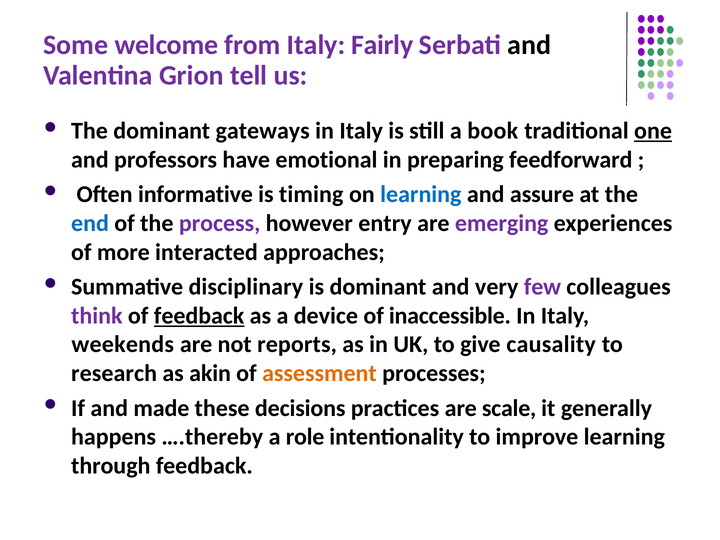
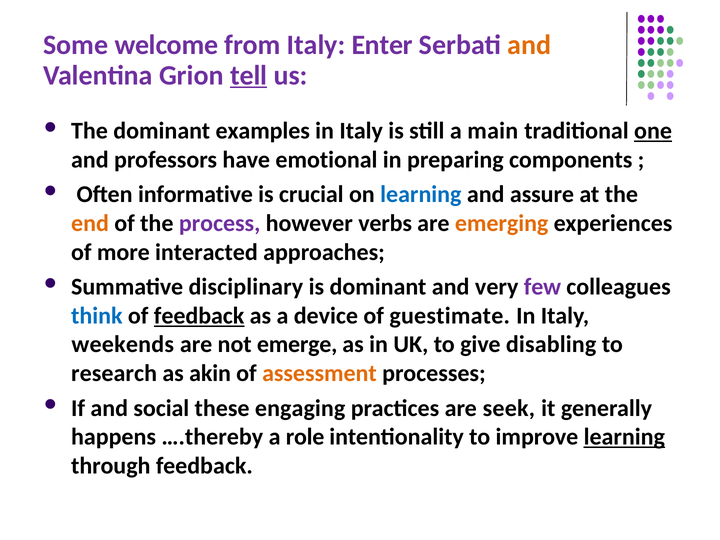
Fairly: Fairly -> Enter
and at (529, 45) colour: black -> orange
tell underline: none -> present
gateways: gateways -> examples
book: book -> main
feedforward: feedforward -> components
timing: timing -> crucial
end colour: blue -> orange
entry: entry -> verbs
emerging colour: purple -> orange
think colour: purple -> blue
inaccessible: inaccessible -> guestimate
reports: reports -> emerge
causality: causality -> disabling
made: made -> social
decisions: decisions -> engaging
scale: scale -> seek
learning at (624, 437) underline: none -> present
